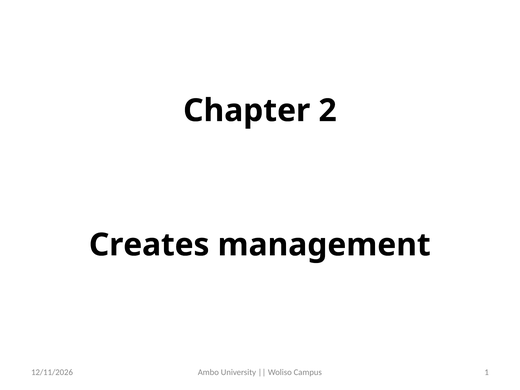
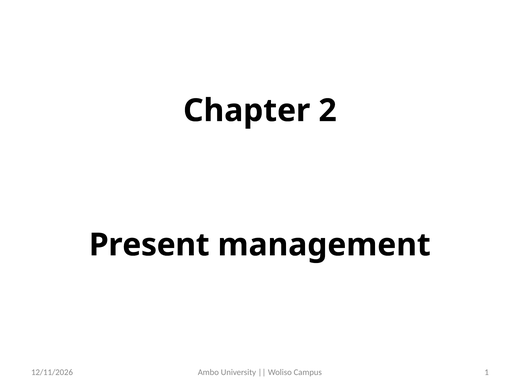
Creates: Creates -> Present
